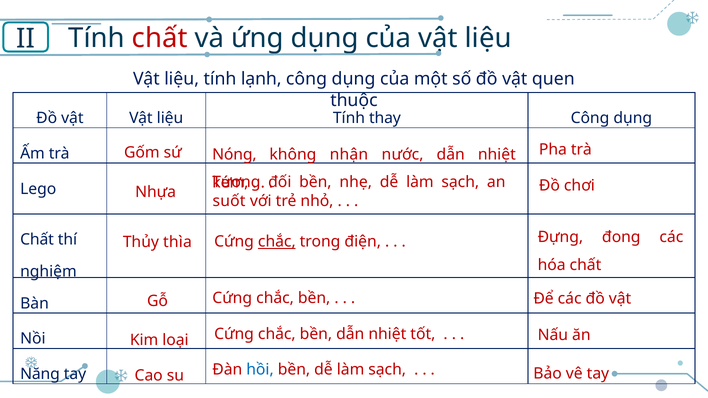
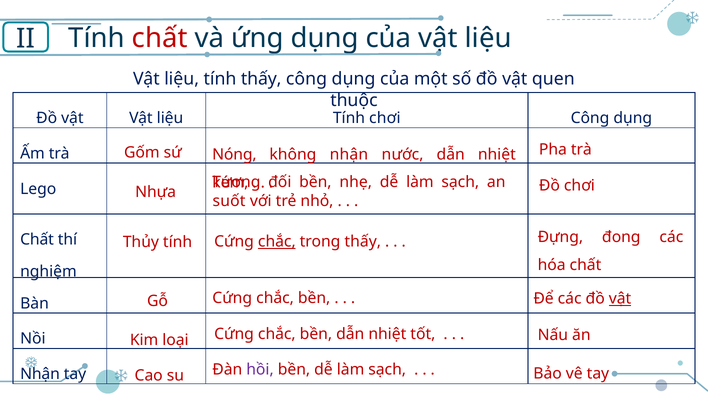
tính lạnh: lạnh -> thấy
Tính thay: thay -> chơi
trong điện: điện -> thấy
Thủy thìa: thìa -> tính
vật at (620, 299) underline: none -> present
hồi colour: blue -> purple
Năng at (40, 374): Năng -> Nhận
